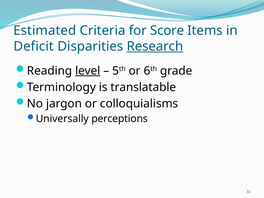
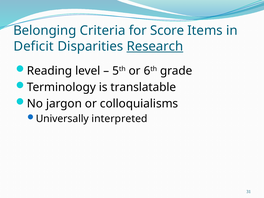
Estimated: Estimated -> Belonging
level underline: present -> none
perceptions: perceptions -> interpreted
